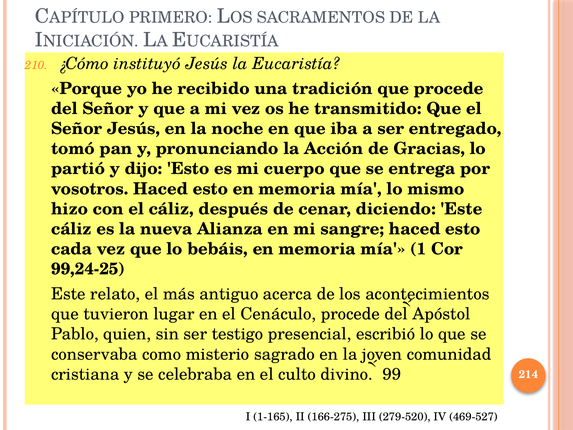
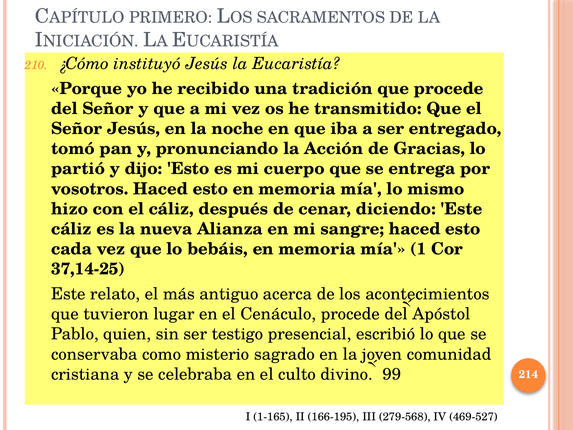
99,24-25: 99,24-25 -> 37,14-25
166-275: 166-275 -> 166-195
279-520: 279-520 -> 279-568
